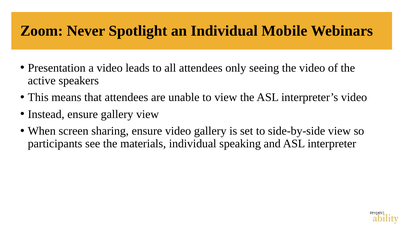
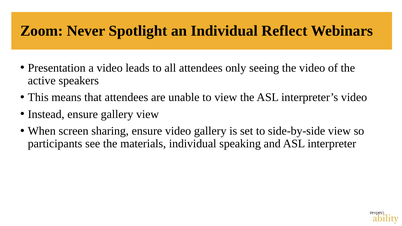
Mobile: Mobile -> Reflect
